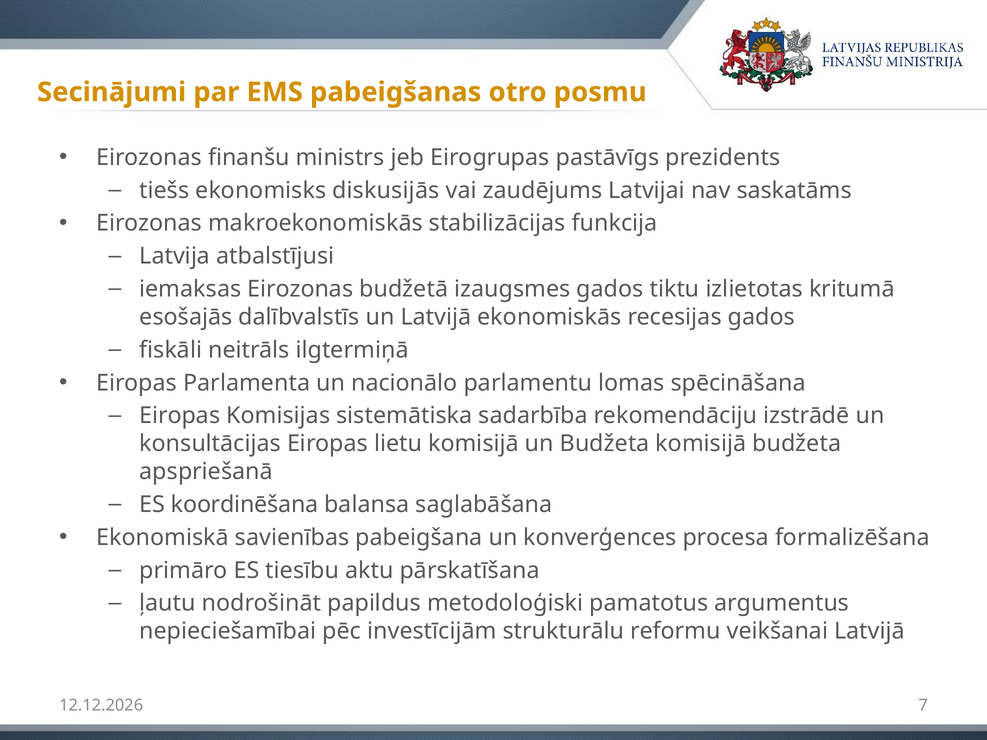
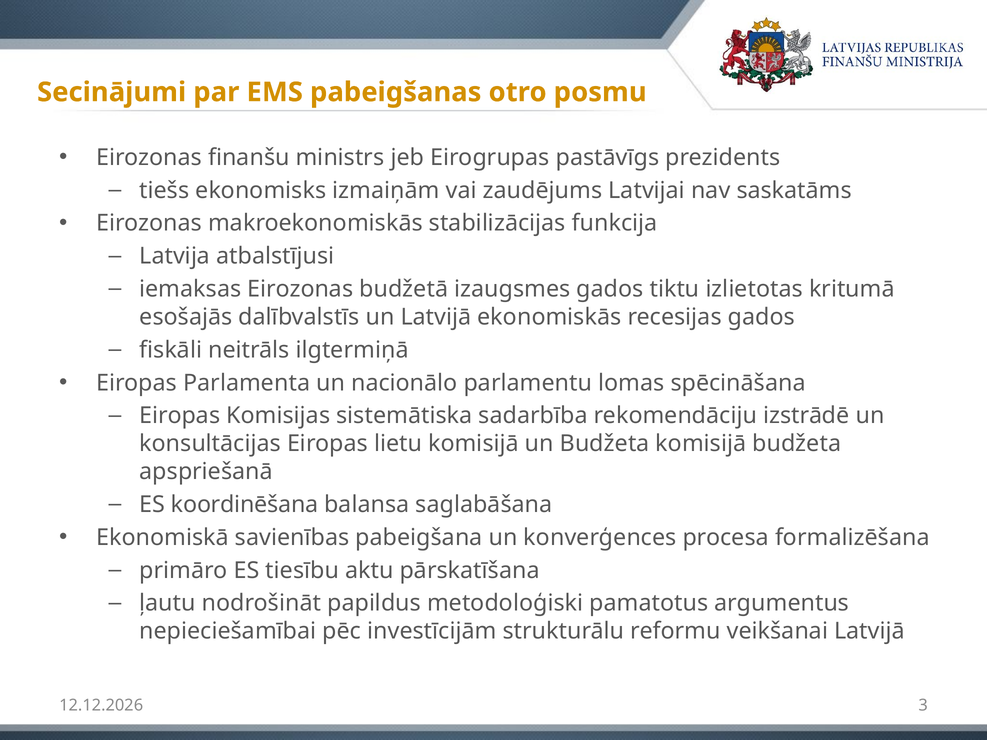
diskusijās: diskusijās -> izmaiņām
7: 7 -> 3
